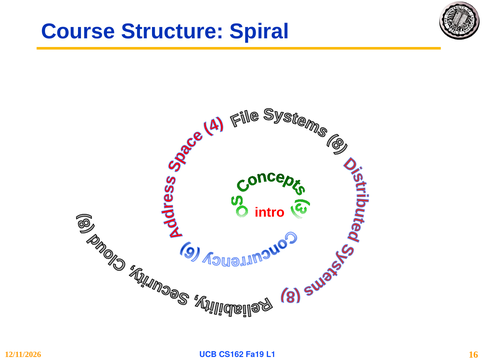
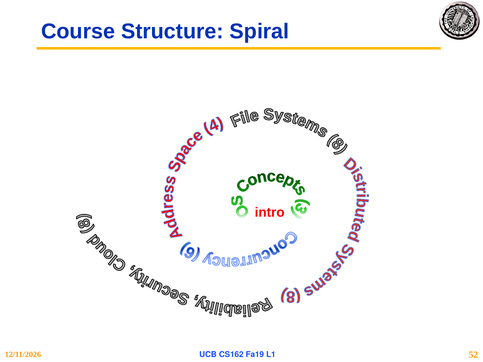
16: 16 -> 52
